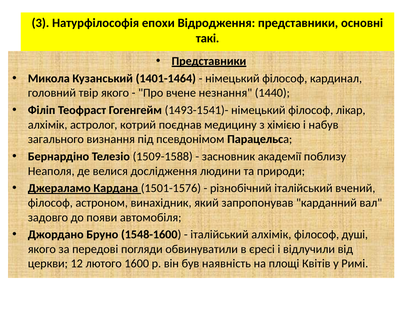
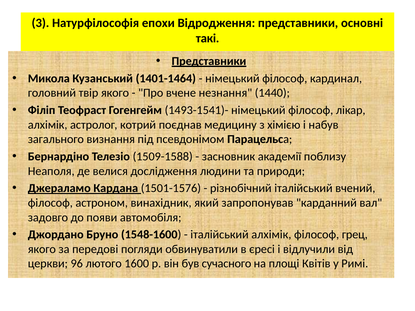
душі: душі -> грец
12: 12 -> 96
наявність: наявність -> сучасного
